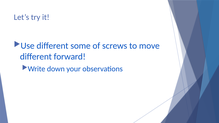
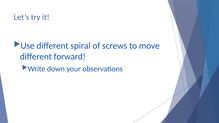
some: some -> spiral
